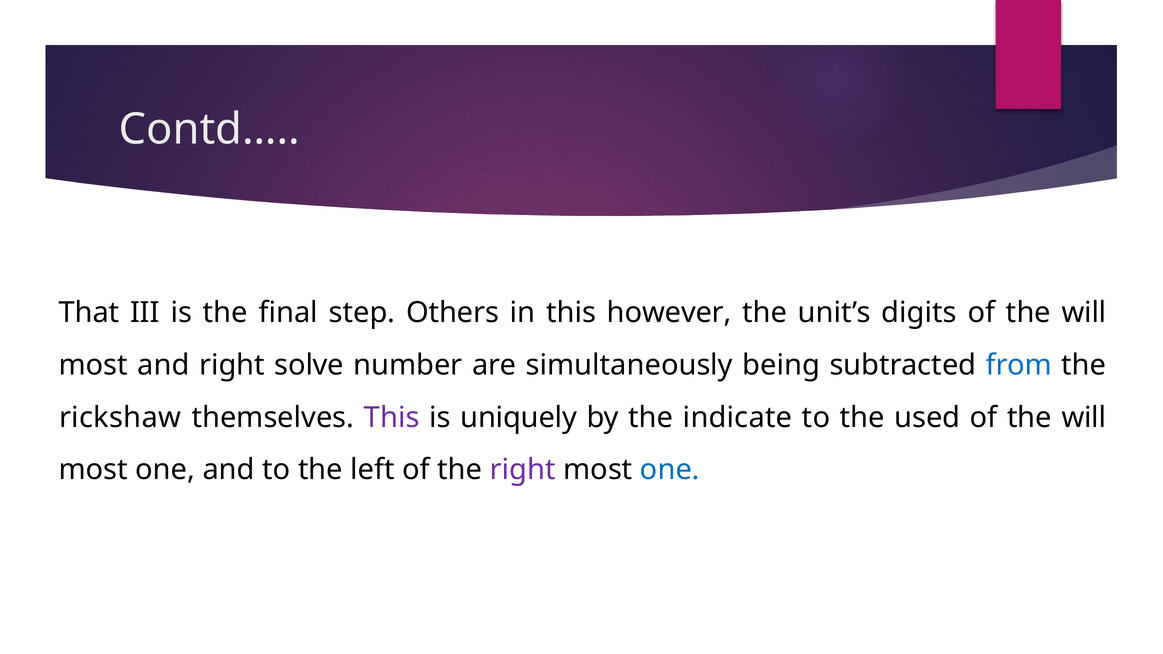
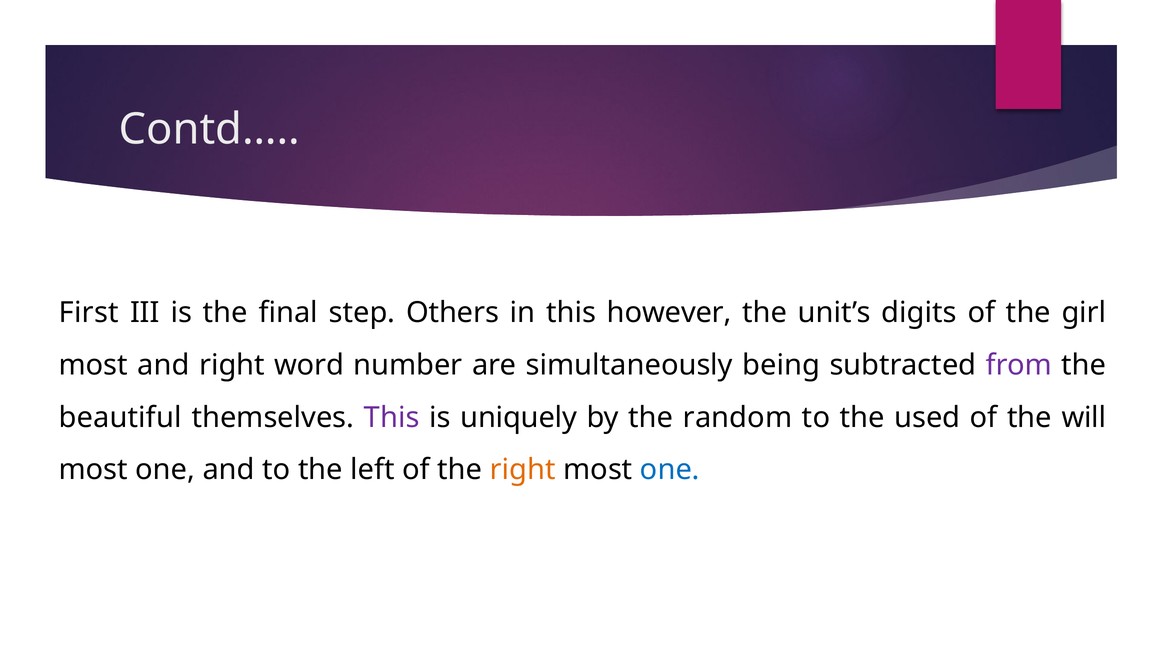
That: That -> First
digits of the will: will -> girl
solve: solve -> word
from colour: blue -> purple
rickshaw: rickshaw -> beautiful
indicate: indicate -> random
right at (523, 470) colour: purple -> orange
